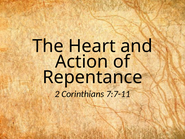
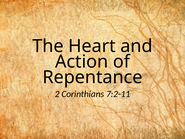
7:7-11: 7:7-11 -> 7:2-11
